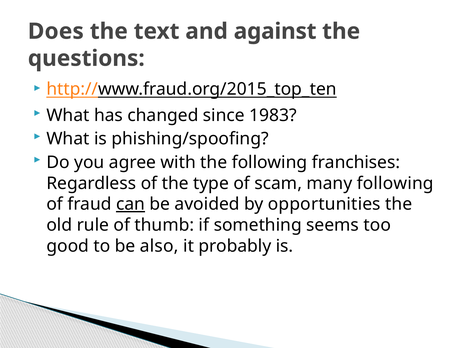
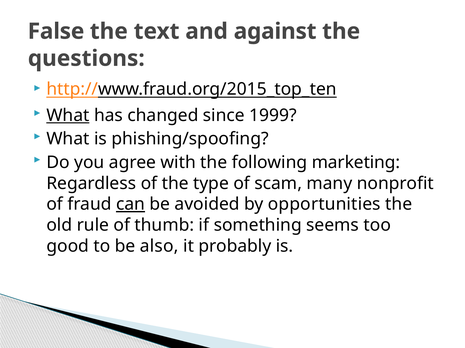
Does: Does -> False
What at (68, 116) underline: none -> present
1983: 1983 -> 1999
franchises: franchises -> marketing
many following: following -> nonprofit
